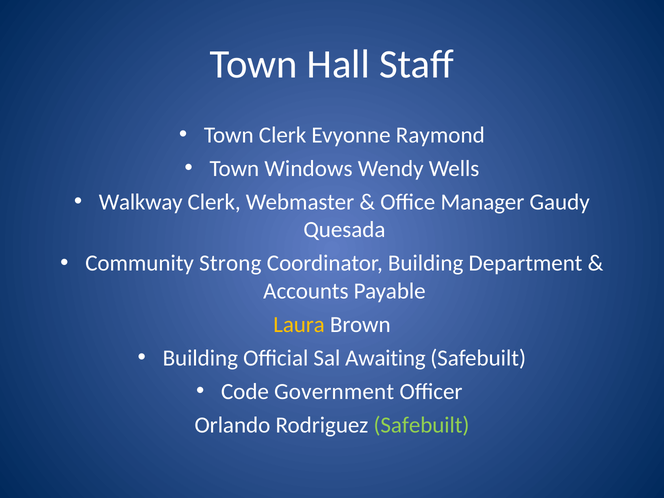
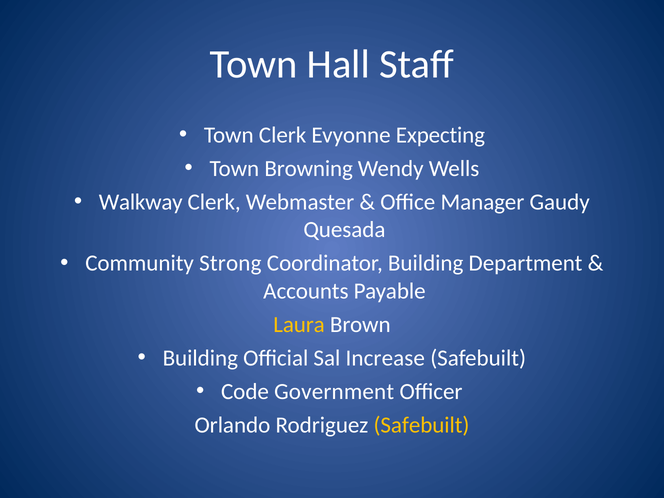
Raymond: Raymond -> Expecting
Windows: Windows -> Browning
Awaiting: Awaiting -> Increase
Safebuilt at (421, 425) colour: light green -> yellow
